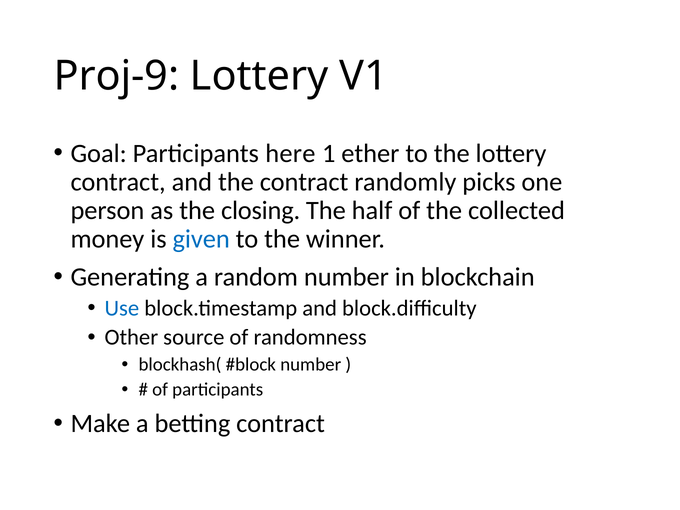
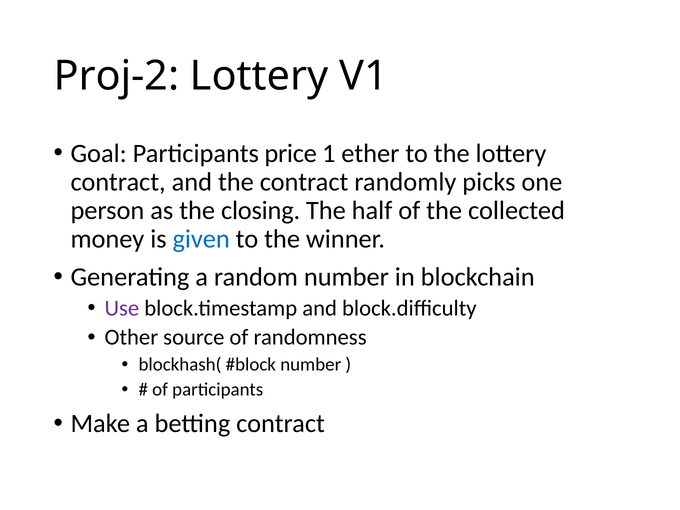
Proj-9: Proj-9 -> Proj-2
here: here -> price
Use colour: blue -> purple
